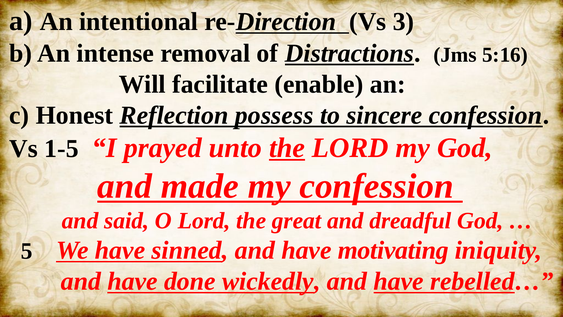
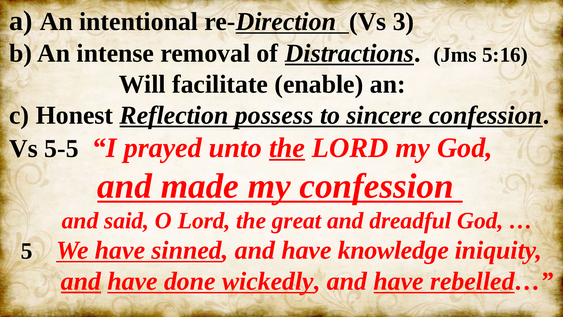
1-5: 1-5 -> 5-5
motivating: motivating -> knowledge
and at (81, 281) underline: none -> present
